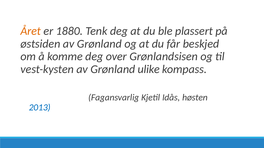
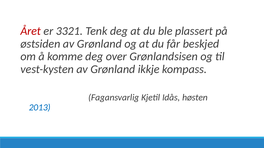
Året colour: orange -> red
1880: 1880 -> 3321
ulike: ulike -> ikkje
